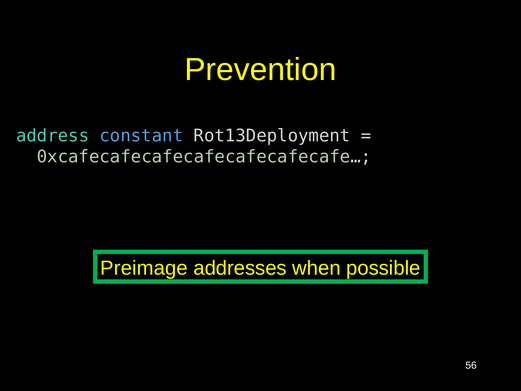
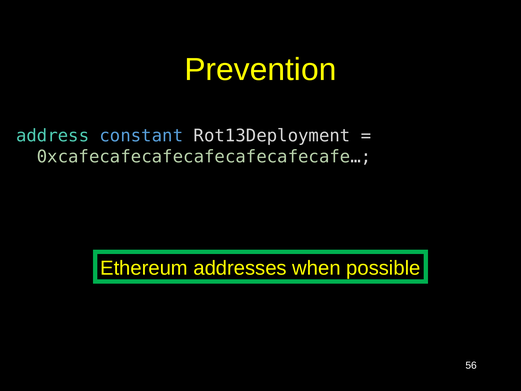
Preimage: Preimage -> Ethereum
